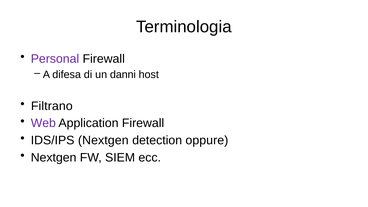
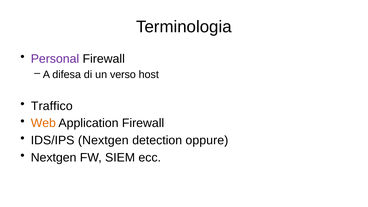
danni: danni -> verso
Filtrano: Filtrano -> Traffico
Web colour: purple -> orange
